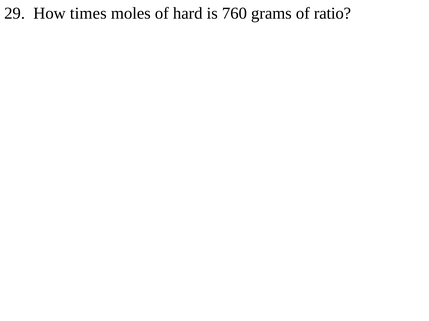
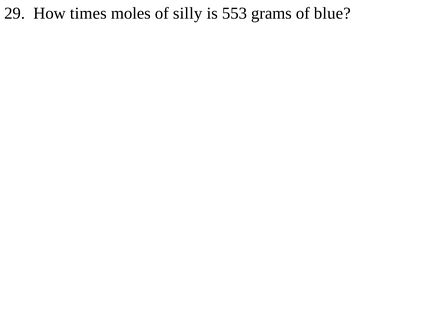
hard: hard -> silly
760: 760 -> 553
ratio: ratio -> blue
